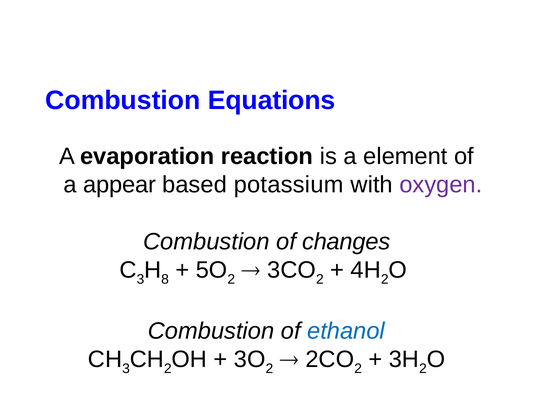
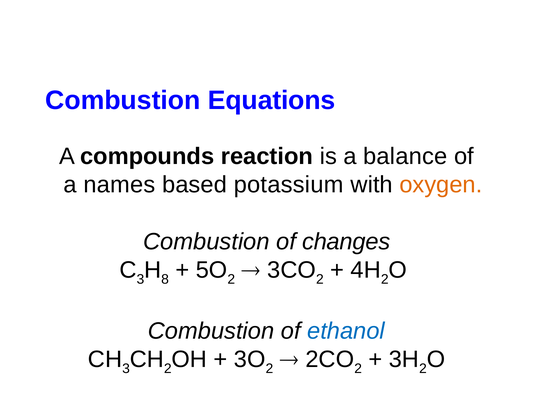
evaporation: evaporation -> compounds
element: element -> balance
appear: appear -> names
oxygen colour: purple -> orange
